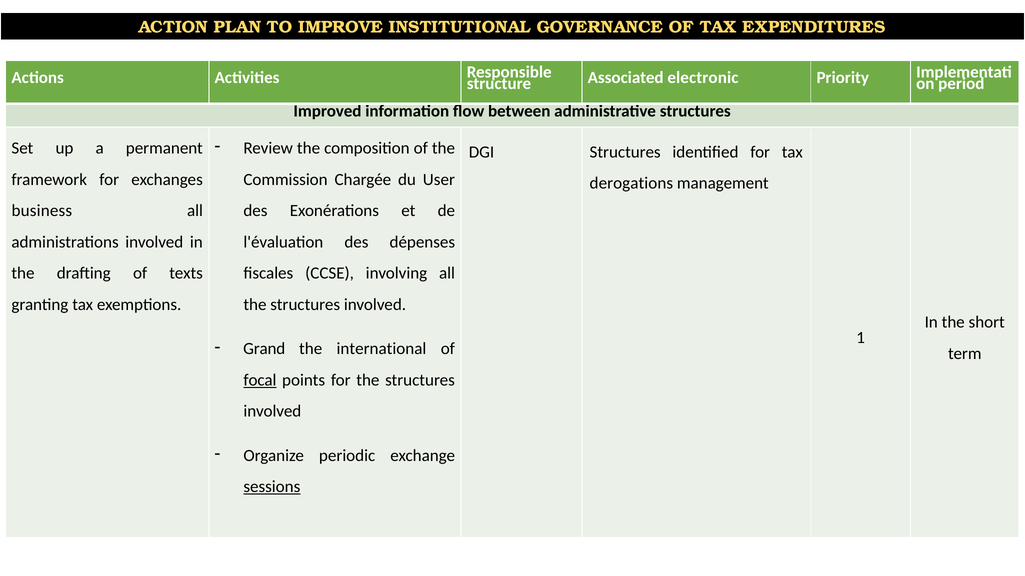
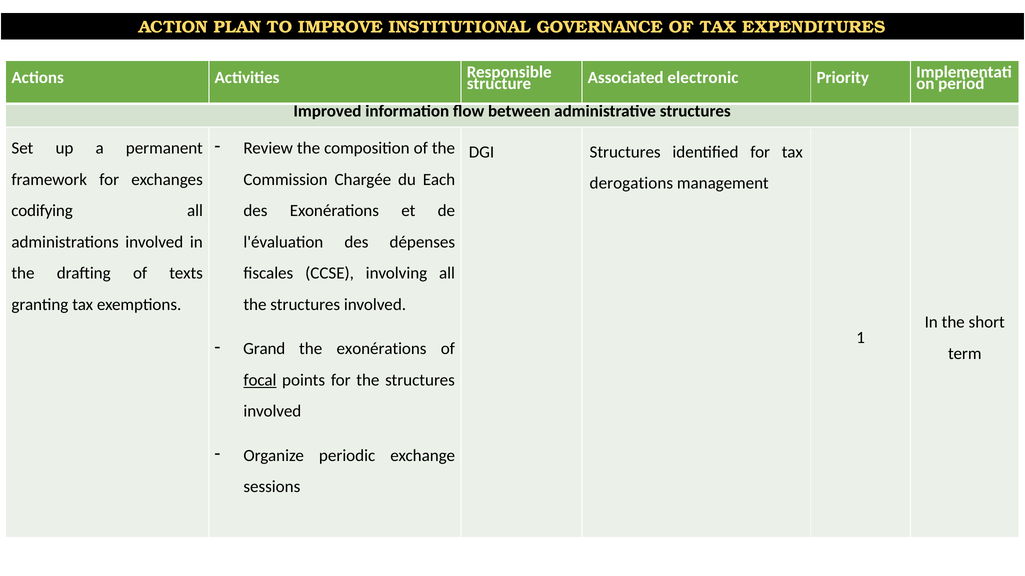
User: User -> Each
business: business -> codifying
the international: international -> exonérations
sessions underline: present -> none
